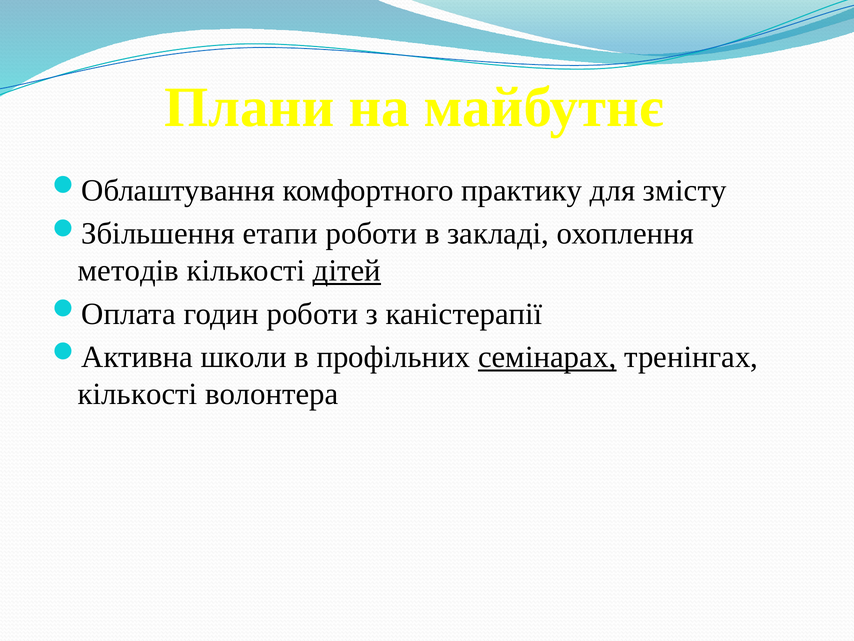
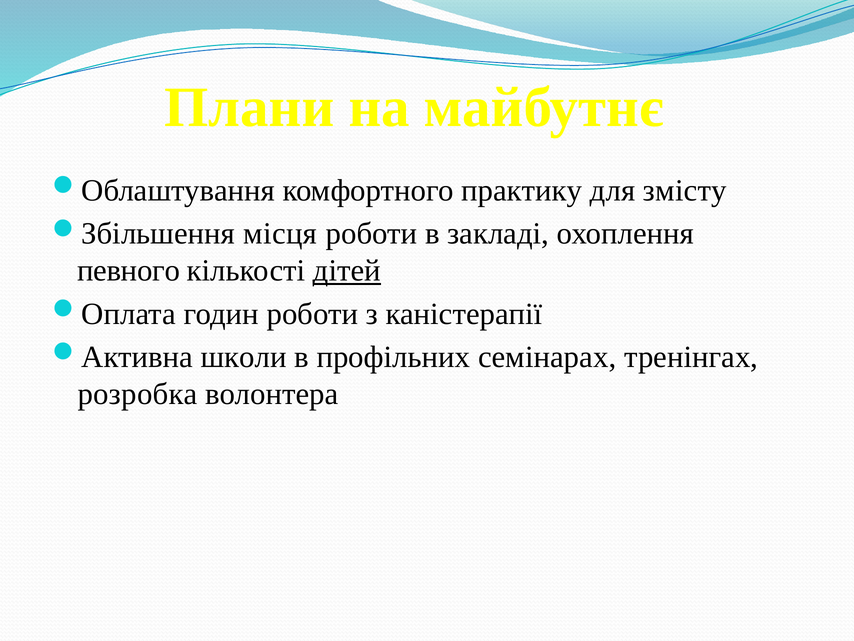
етапи: етапи -> місця
методів: методів -> певного
семінарах underline: present -> none
кількості at (138, 394): кількості -> розробка
